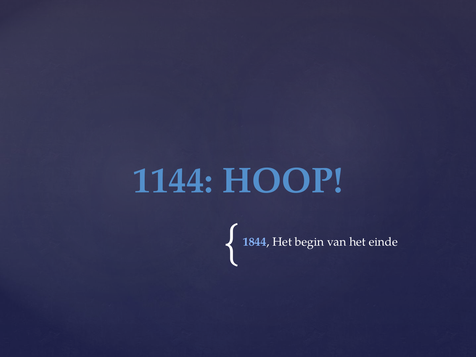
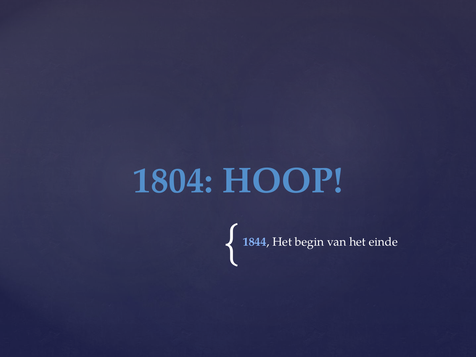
1144: 1144 -> 1804
